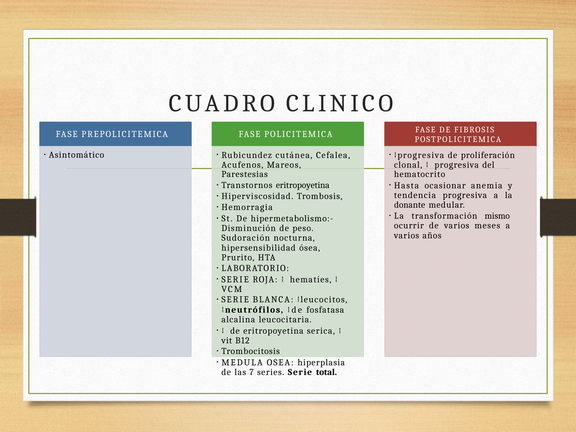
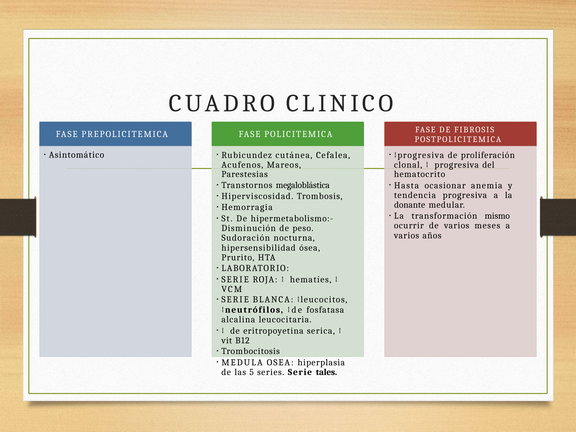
Transtornos eritropoyetina: eritropoyetina -> megaloblástica
7: 7 -> 5
total: total -> tales
